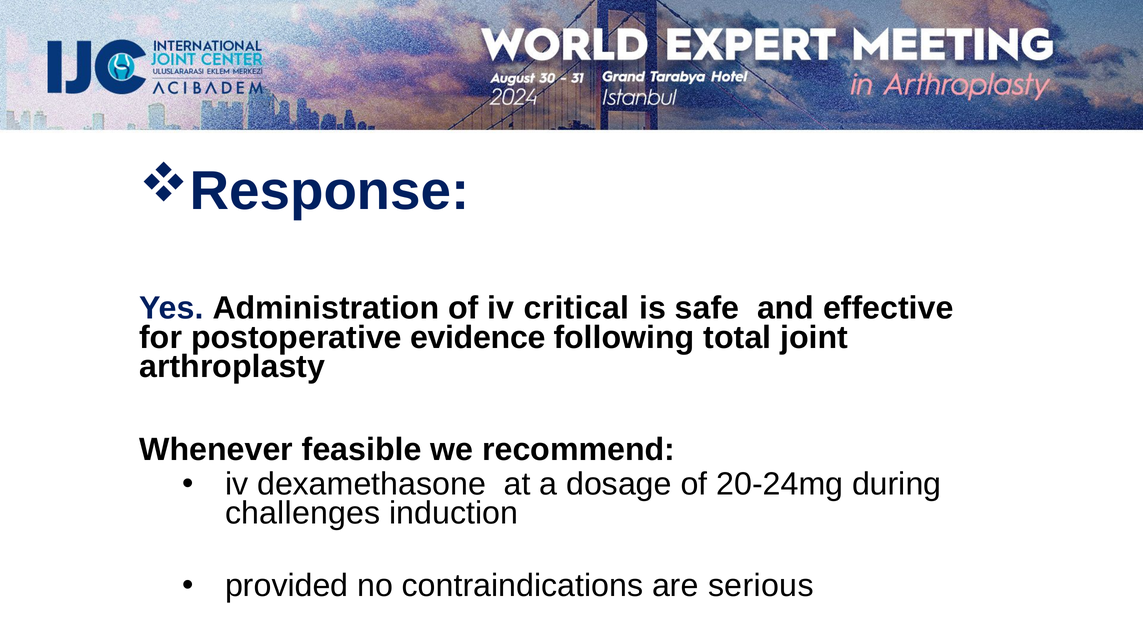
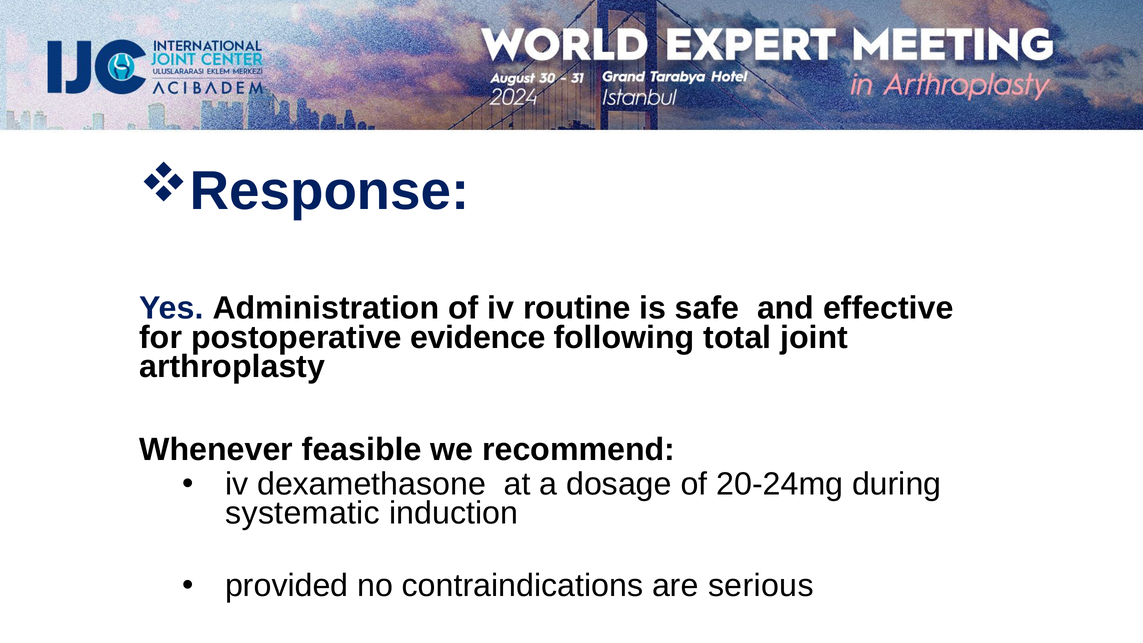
critical: critical -> routine
challenges: challenges -> systematic
